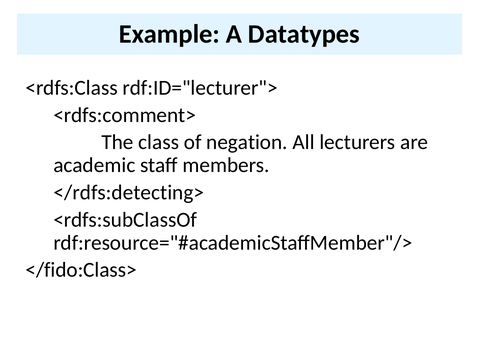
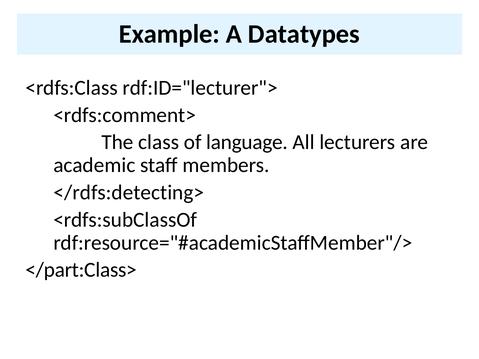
negation: negation -> language
</fido:Class>: </fido:Class> -> </part:Class>
